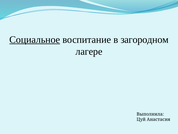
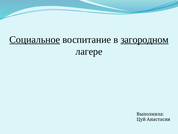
загородном underline: none -> present
